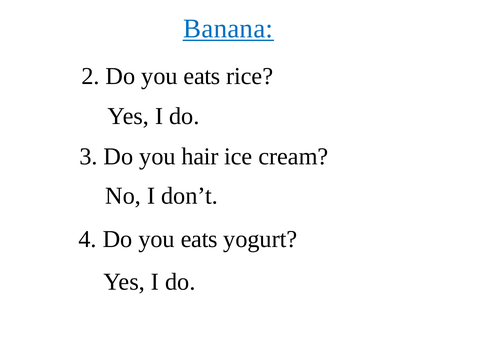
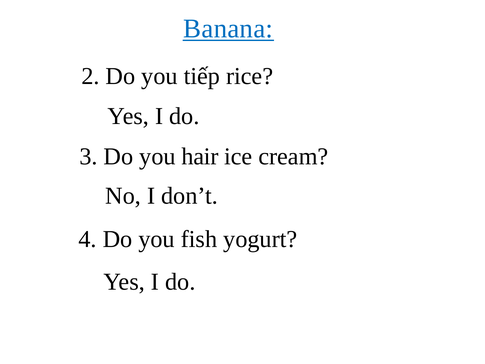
2 Do you eats: eats -> tiếp
4 Do you eats: eats -> fish
